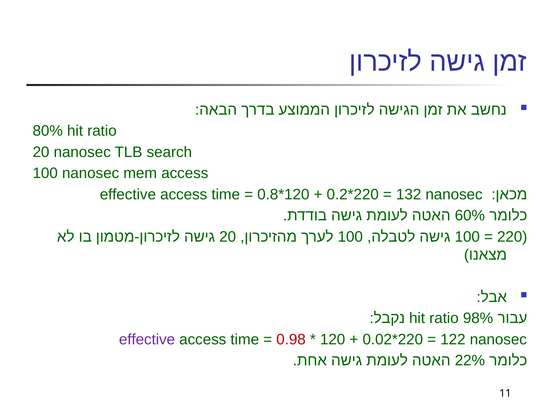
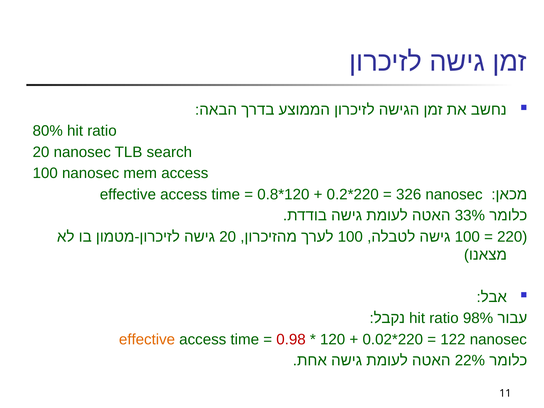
132: 132 -> 326
60%: 60% -> 33%
effective at (147, 339) colour: purple -> orange
